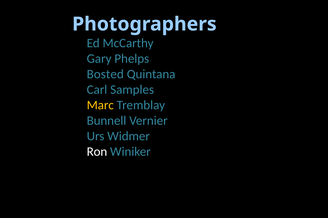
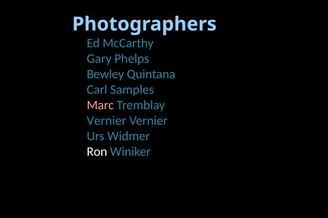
Bosted: Bosted -> Bewley
Marc colour: yellow -> pink
Bunnell at (107, 121): Bunnell -> Vernier
